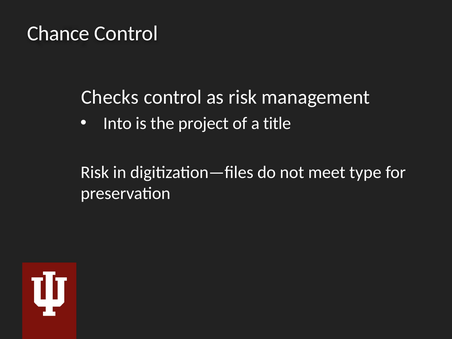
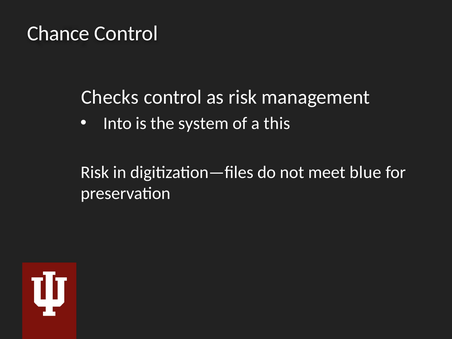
project: project -> system
title: title -> this
type: type -> blue
